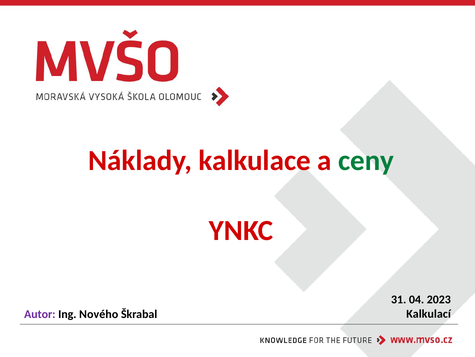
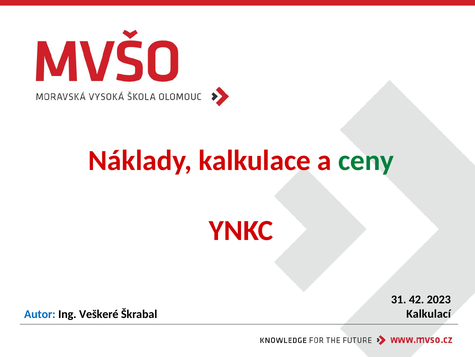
04: 04 -> 42
Autor colour: purple -> blue
Nového: Nového -> Veškeré
